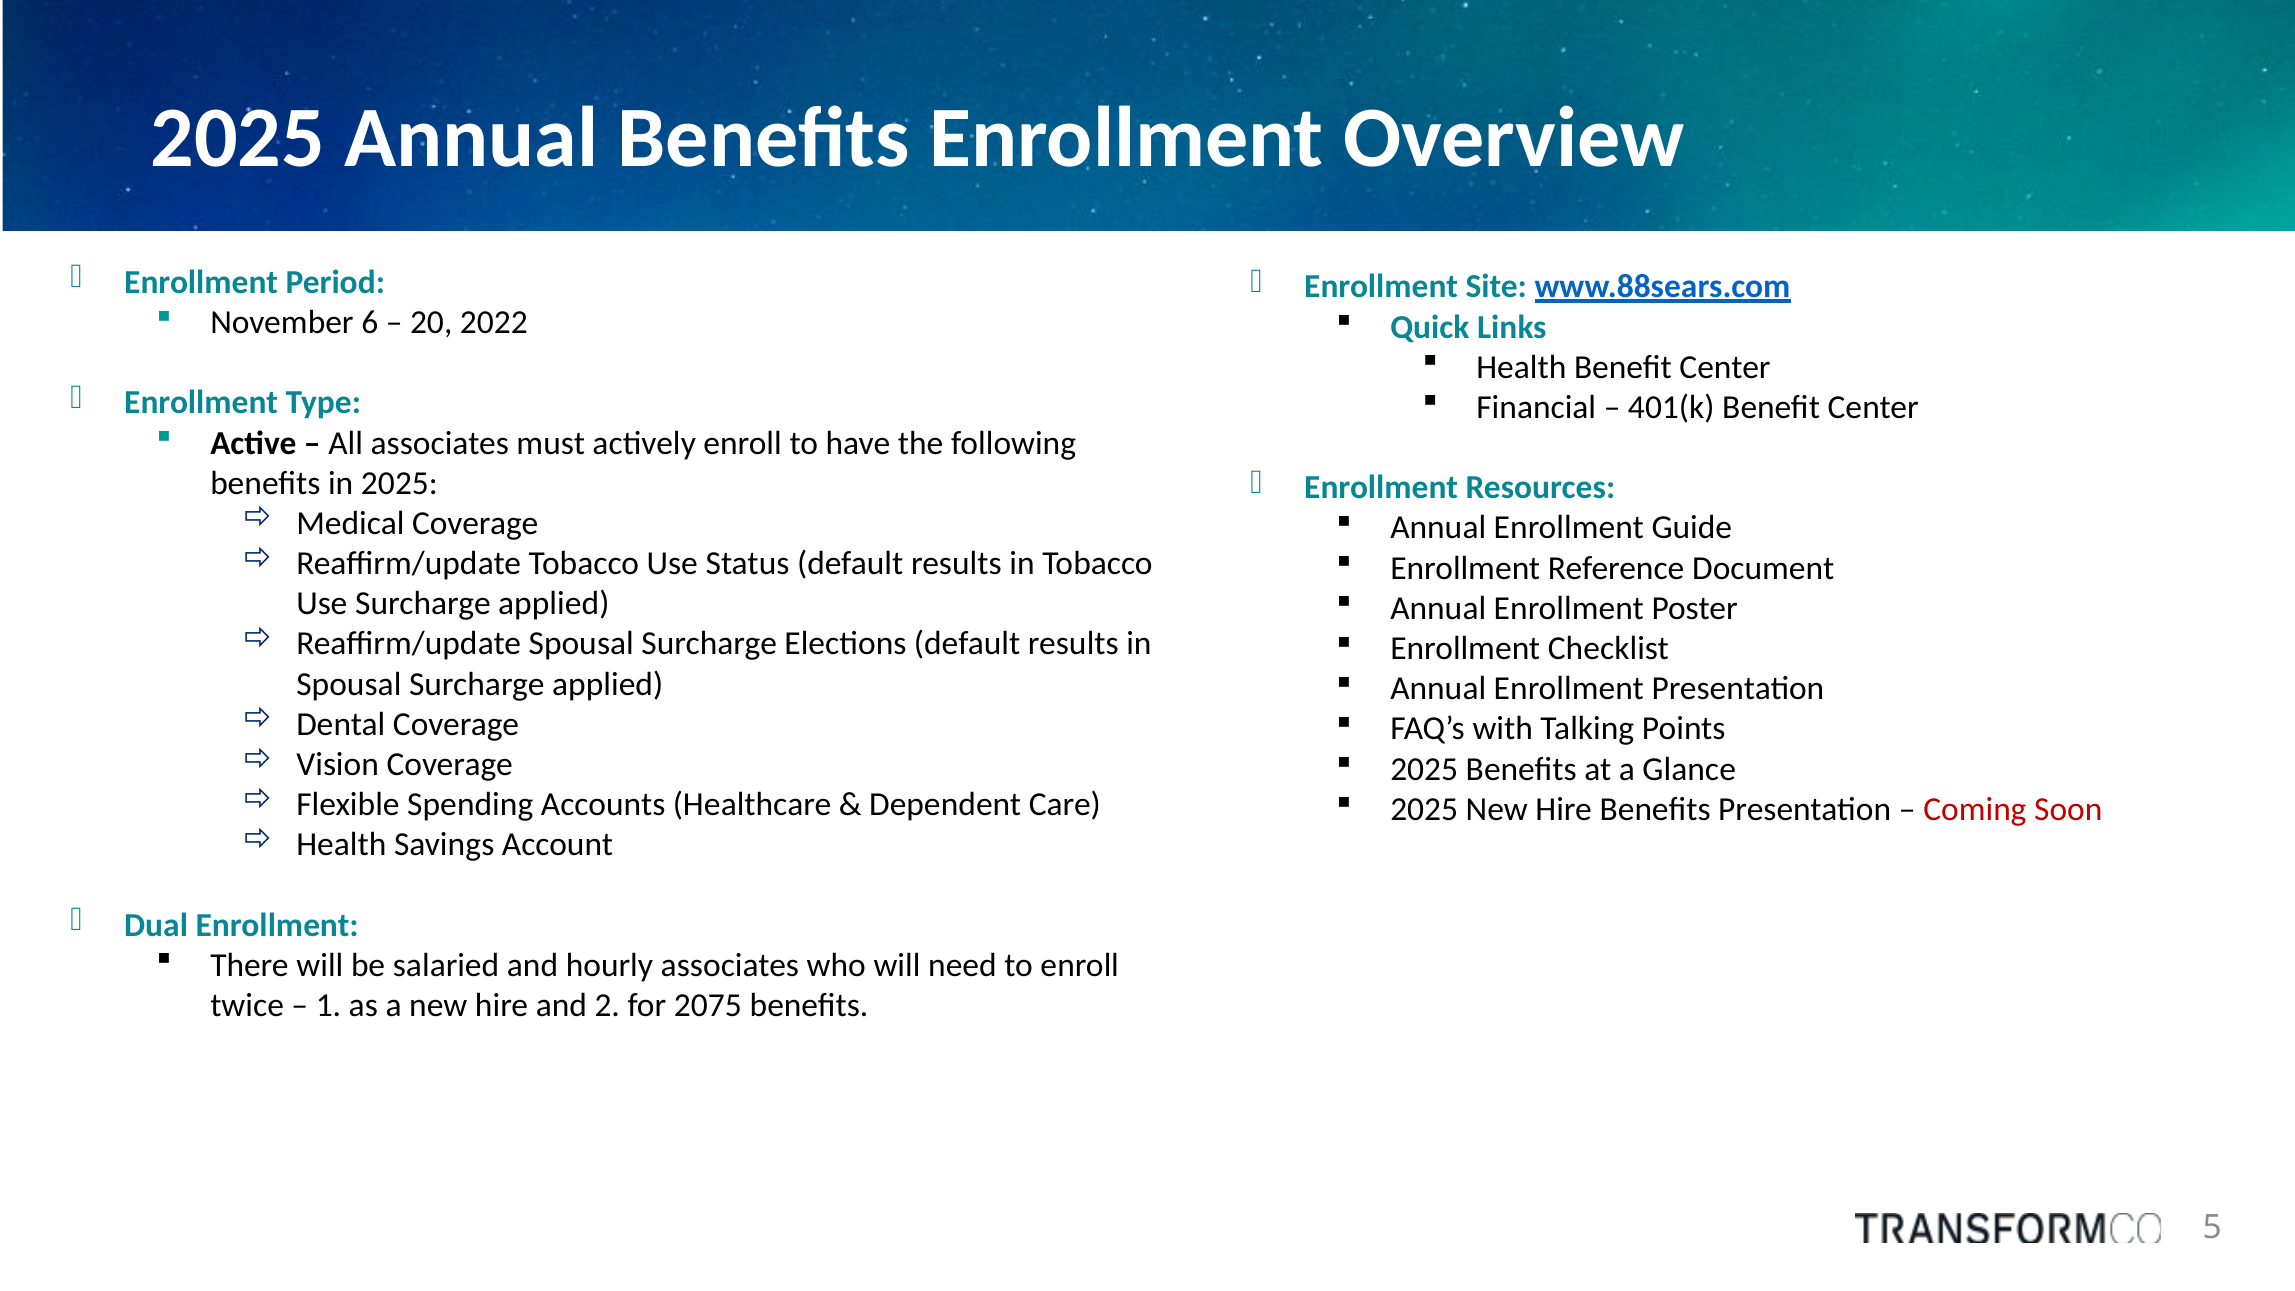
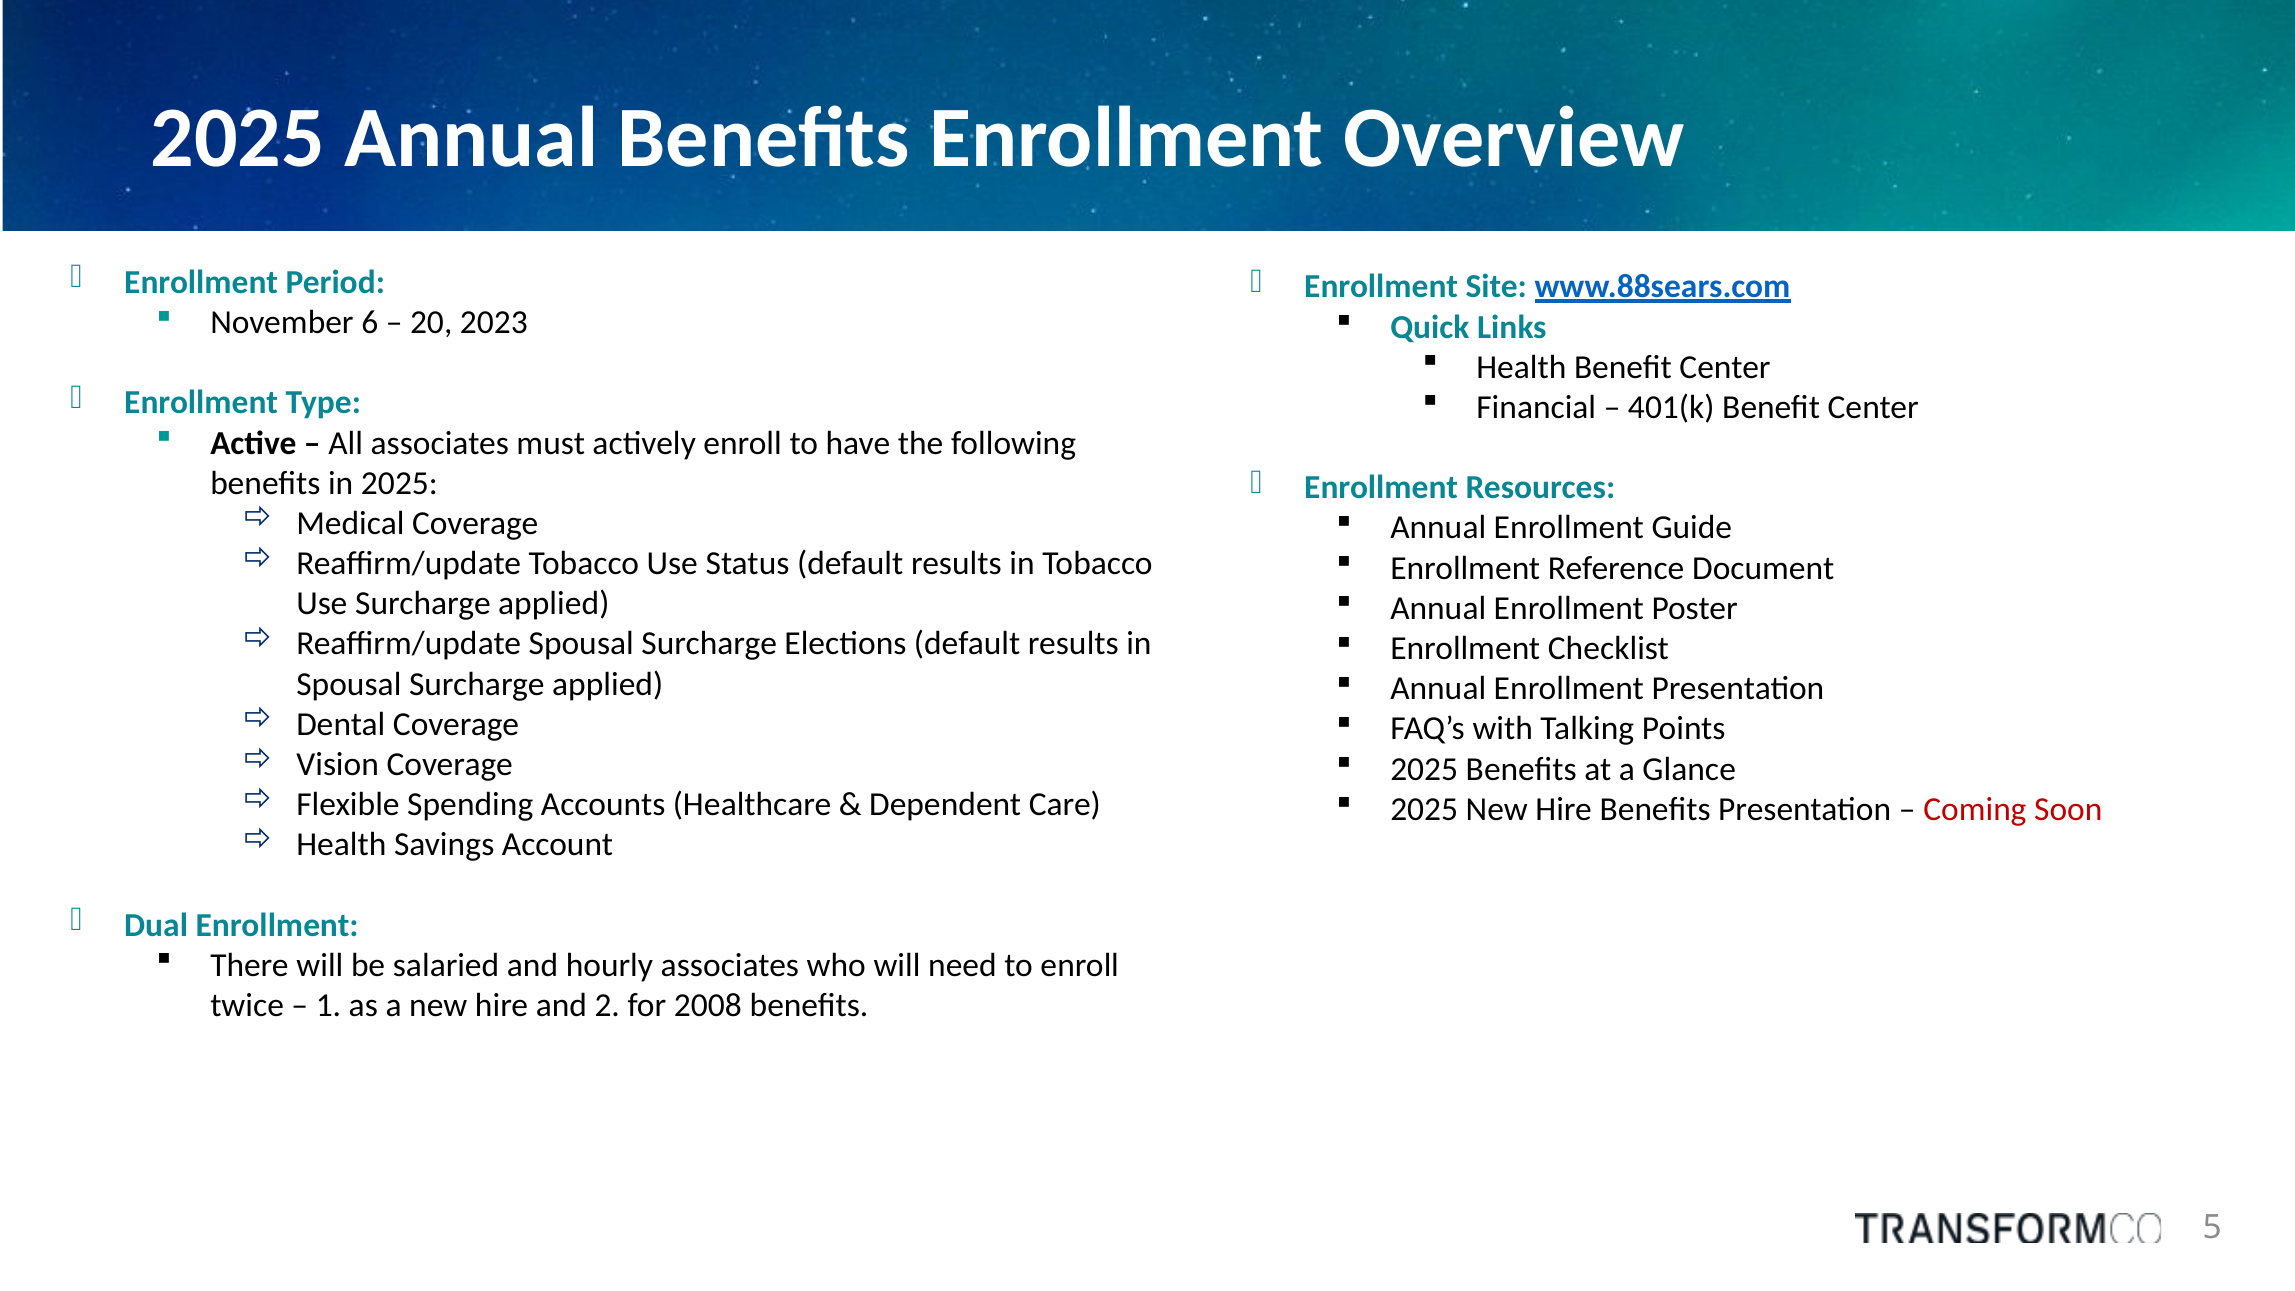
2022: 2022 -> 2023
2075: 2075 -> 2008
